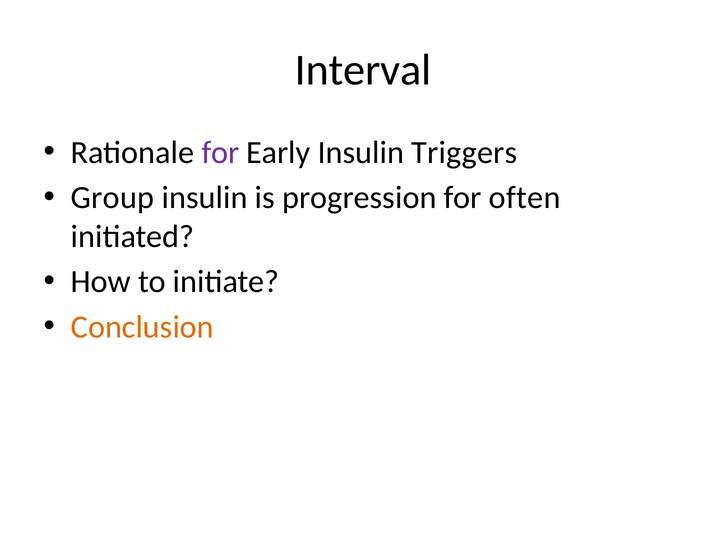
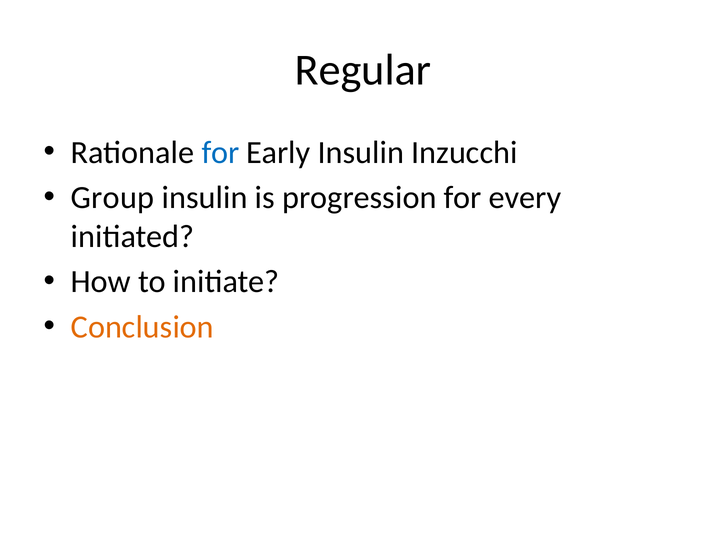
Interval: Interval -> Regular
for at (220, 152) colour: purple -> blue
Triggers: Triggers -> Inzucchi
often: often -> every
